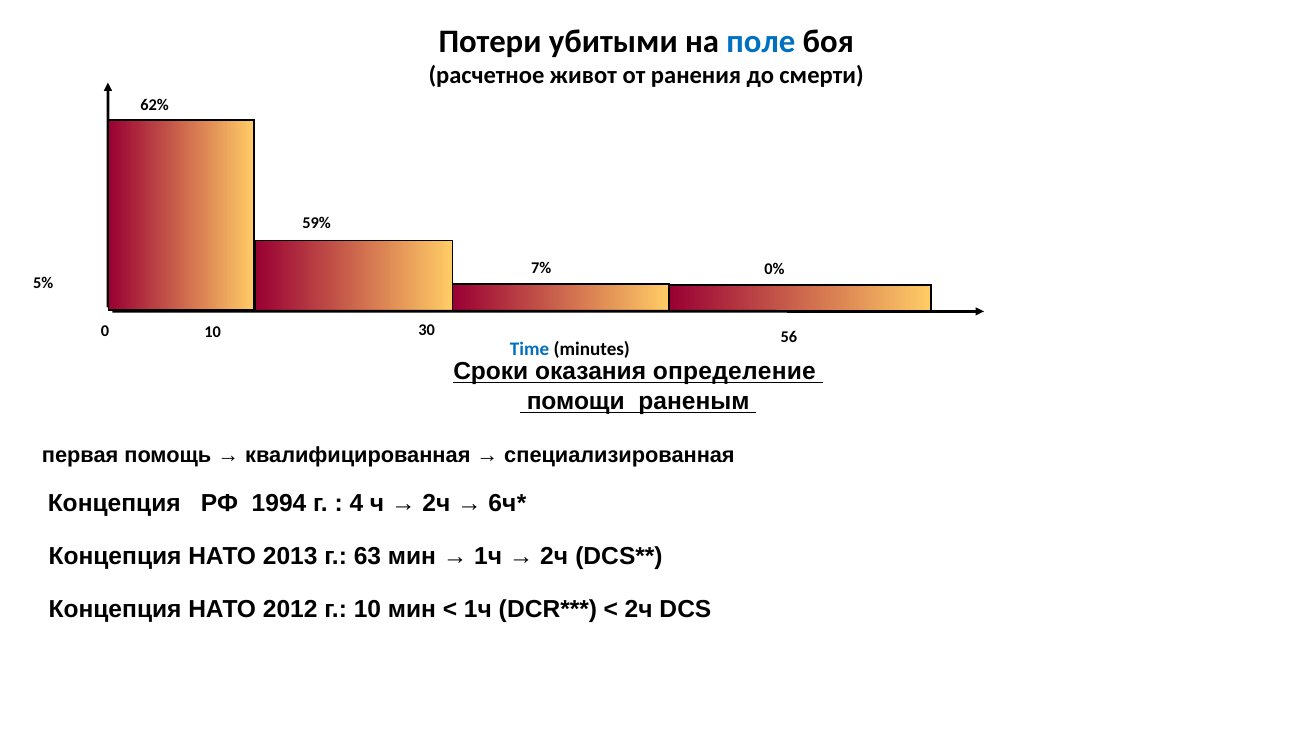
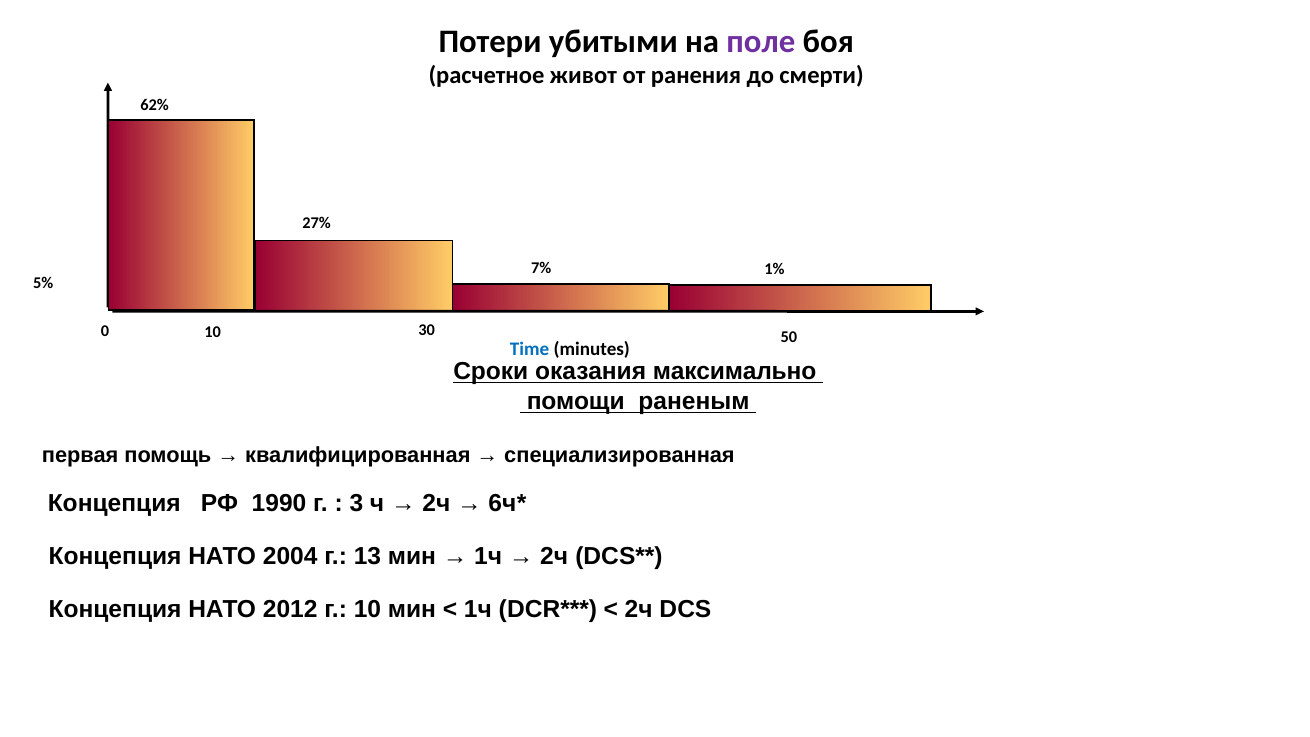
поле colour: blue -> purple
59%: 59% -> 27%
0%: 0% -> 1%
56: 56 -> 50
определение: определение -> максимально
1994: 1994 -> 1990
4: 4 -> 3
2013: 2013 -> 2004
63: 63 -> 13
